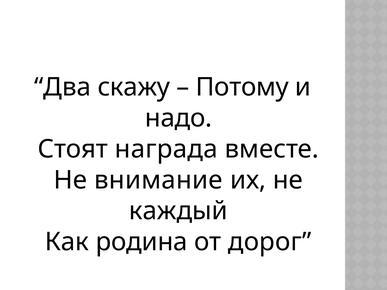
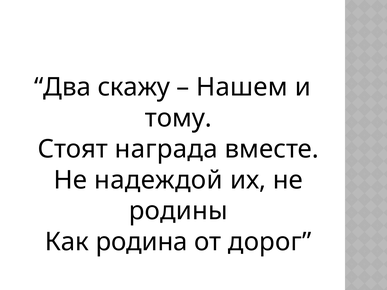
Потому: Потому -> Нашем
надо: надо -> тому
внимание: внимание -> надеждой
каждый: каждый -> родины
